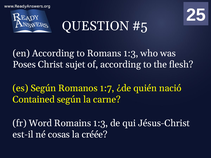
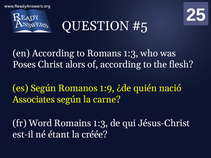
sujet: sujet -> alors
1:7: 1:7 -> 1:9
Contained: Contained -> Associates
cosas: cosas -> étant
